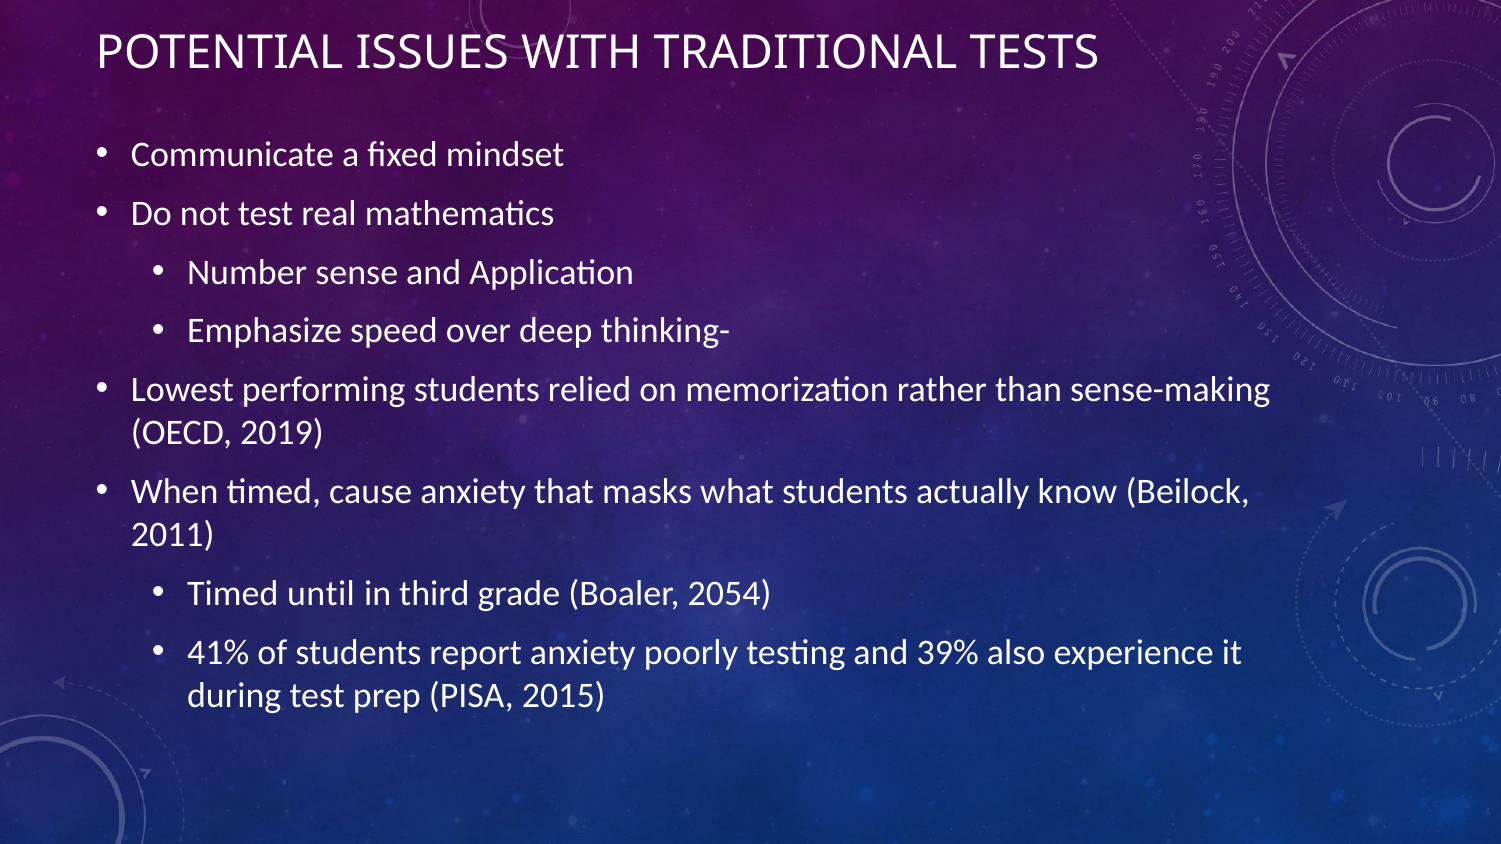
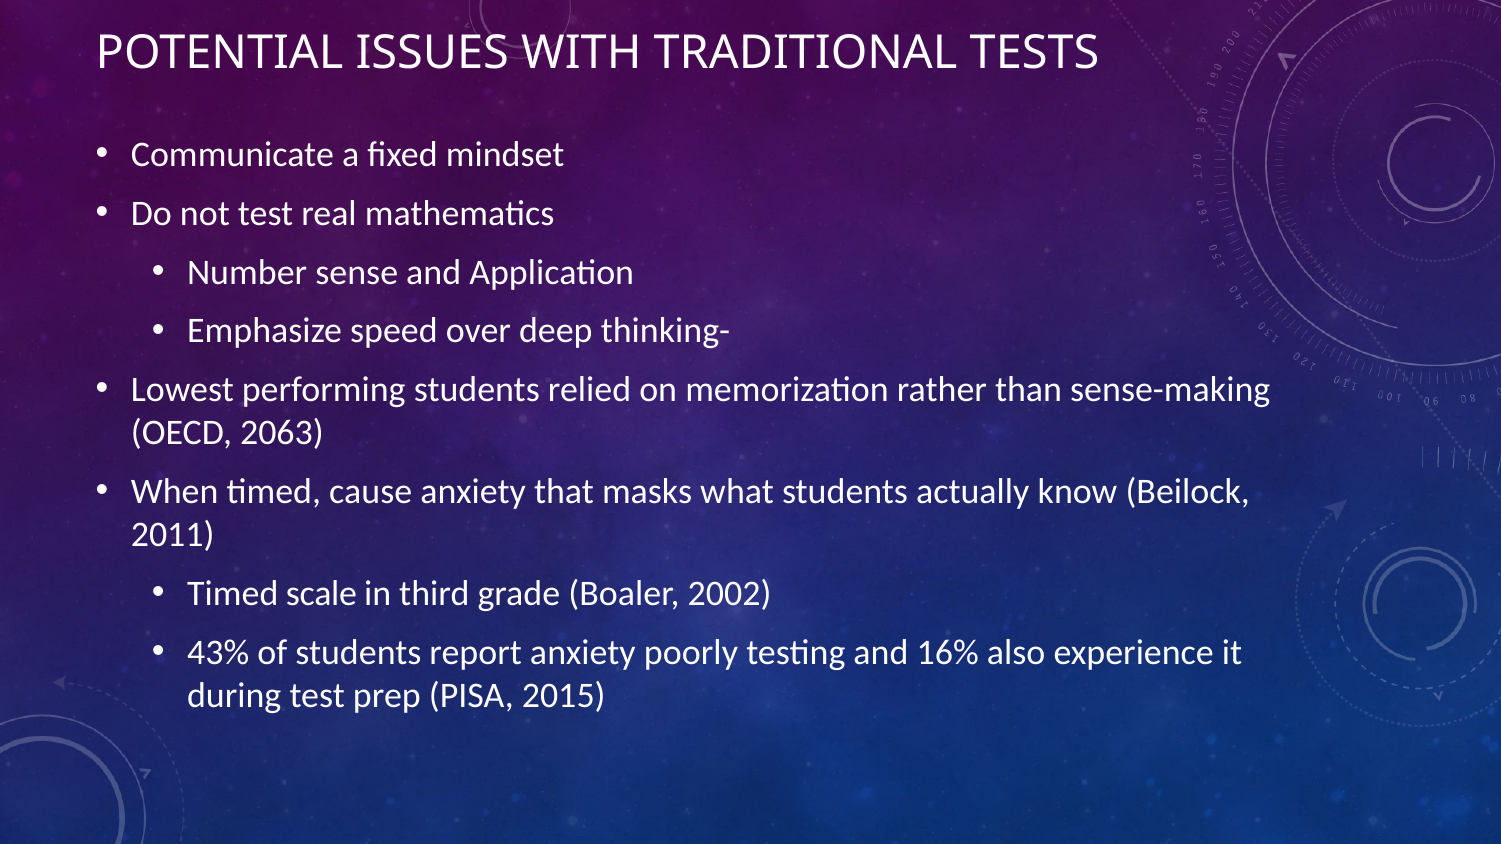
2019: 2019 -> 2063
until: until -> scale
2054: 2054 -> 2002
41%: 41% -> 43%
39%: 39% -> 16%
